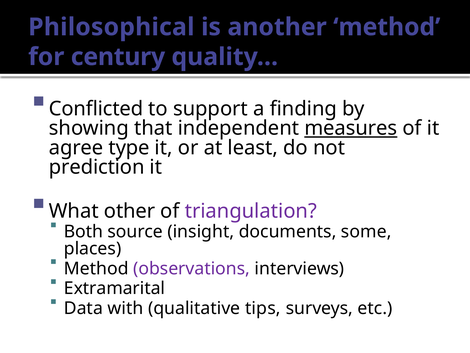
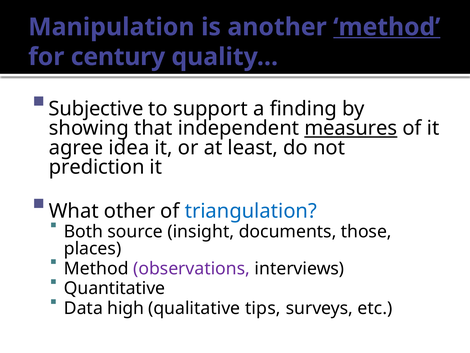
Philosophical: Philosophical -> Manipulation
method at (387, 27) underline: none -> present
Conflicted: Conflicted -> Subjective
type: type -> idea
triangulation colour: purple -> blue
some: some -> those
Extramarital: Extramarital -> Quantitative
with: with -> high
